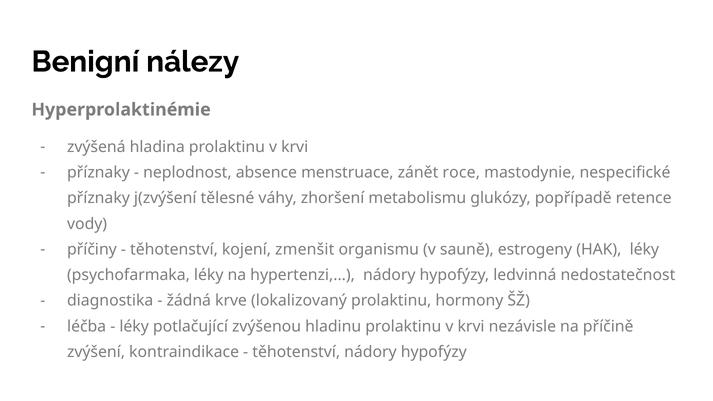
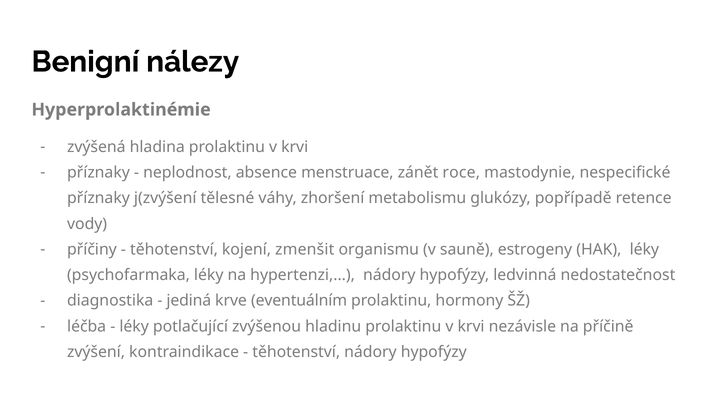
žádná: žádná -> jediná
lokalizovaný: lokalizovaný -> eventuálním
